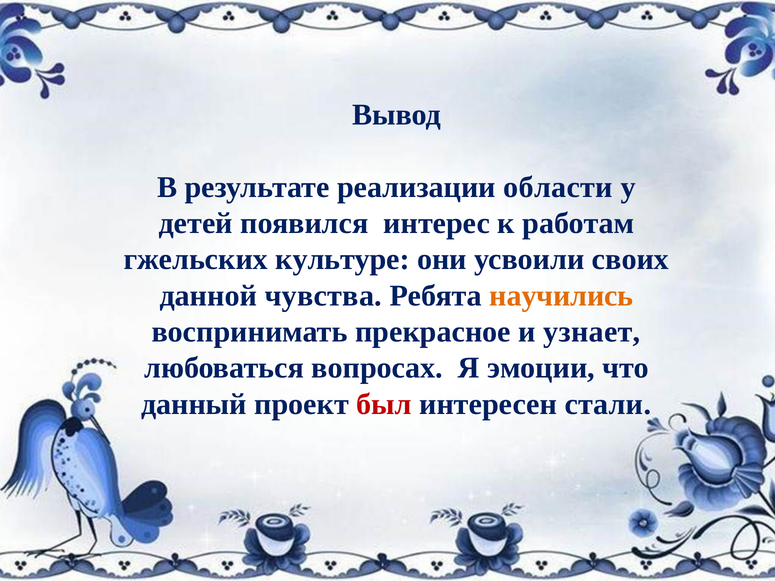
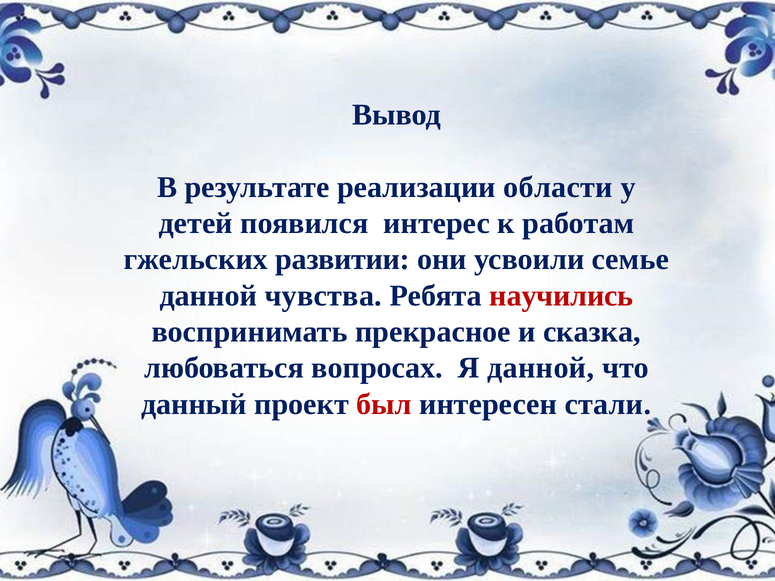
культуре: культуре -> развитии
своих: своих -> семье
научились colour: orange -> red
узнает: узнает -> сказка
Я эмоции: эмоции -> данной
